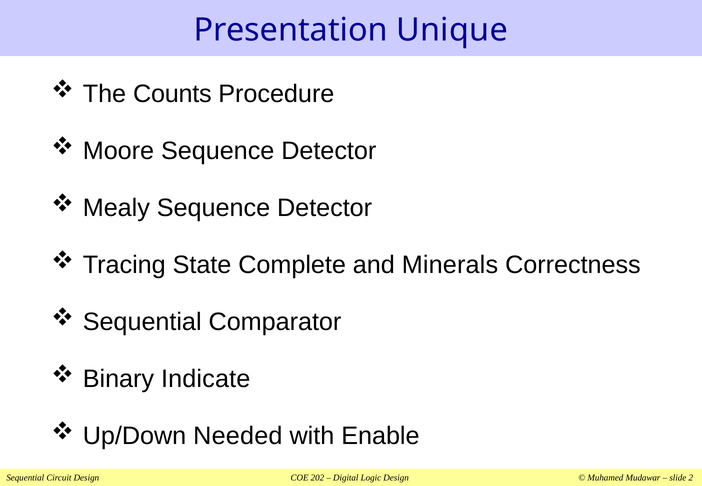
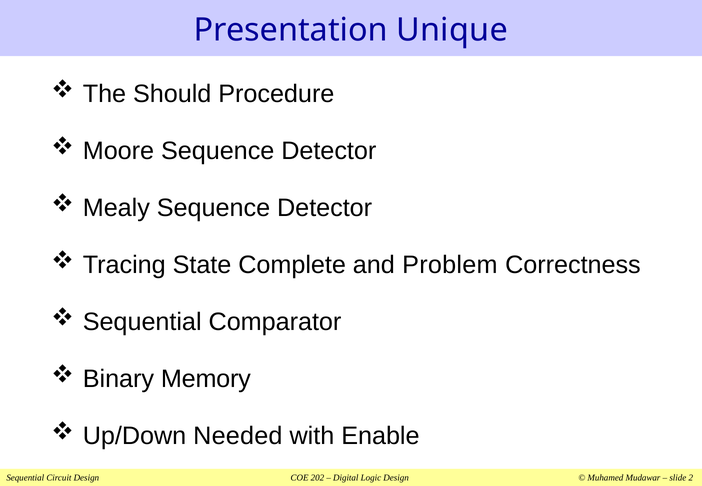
Counts: Counts -> Should
Minerals: Minerals -> Problem
Indicate: Indicate -> Memory
